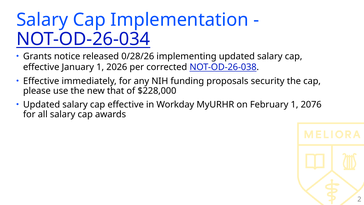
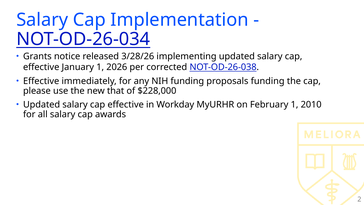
0/28/26: 0/28/26 -> 3/28/26
proposals security: security -> funding
2076: 2076 -> 2010
